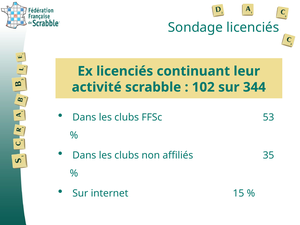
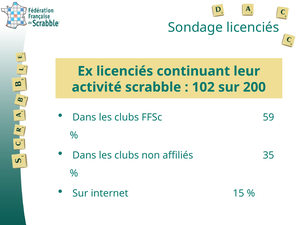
344: 344 -> 200
53: 53 -> 59
